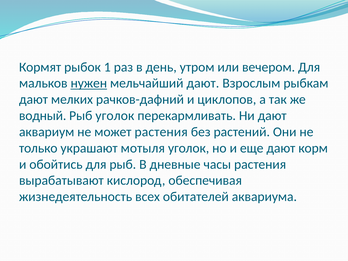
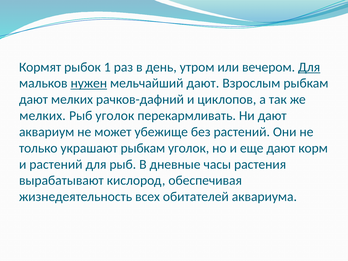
Для at (309, 67) underline: none -> present
водный at (43, 116): водный -> мелких
может растения: растения -> убежище
украшают мотыля: мотыля -> рыбкам
и обойтись: обойтись -> растений
